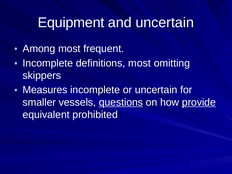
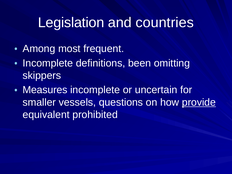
Equipment: Equipment -> Legislation
and uncertain: uncertain -> countries
definitions most: most -> been
questions underline: present -> none
